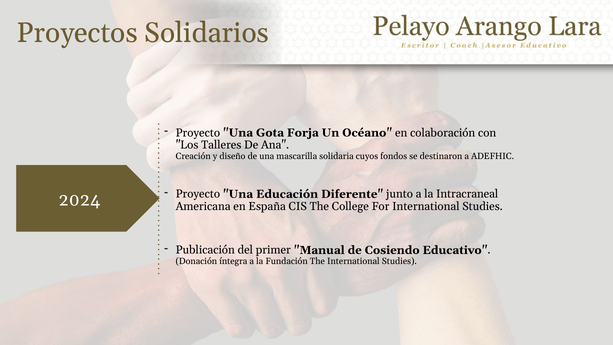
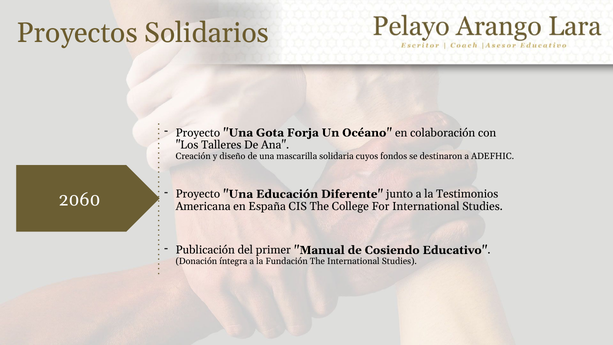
Intracraneal: Intracraneal -> Testimonios
2024: 2024 -> 2060
